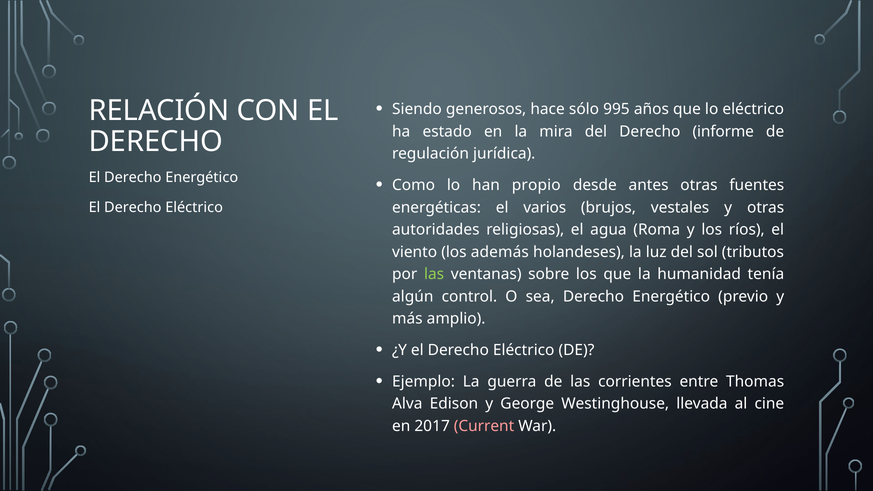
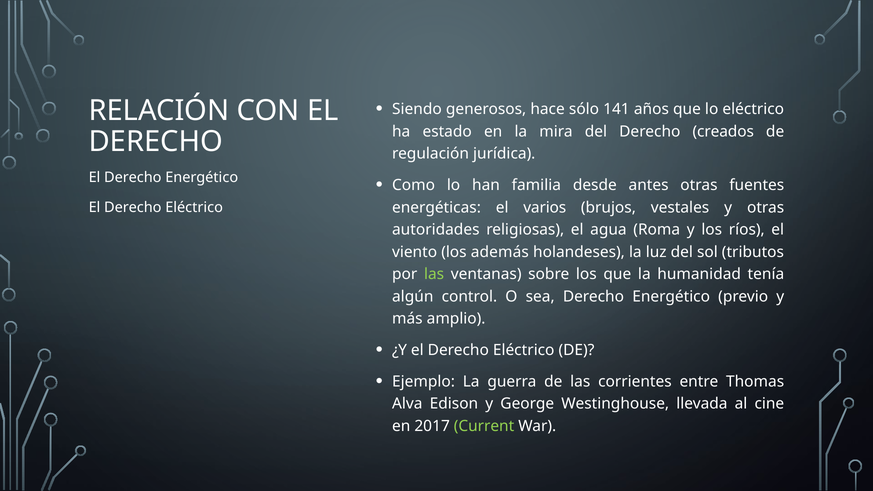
995: 995 -> 141
informe: informe -> creados
propio: propio -> familia
Current colour: pink -> light green
